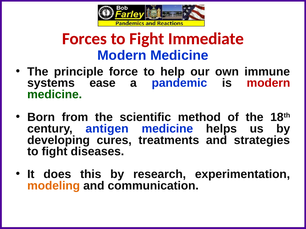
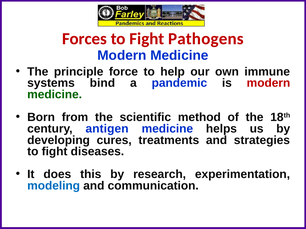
Immediate: Immediate -> Pathogens
ease: ease -> bind
modeling colour: orange -> blue
